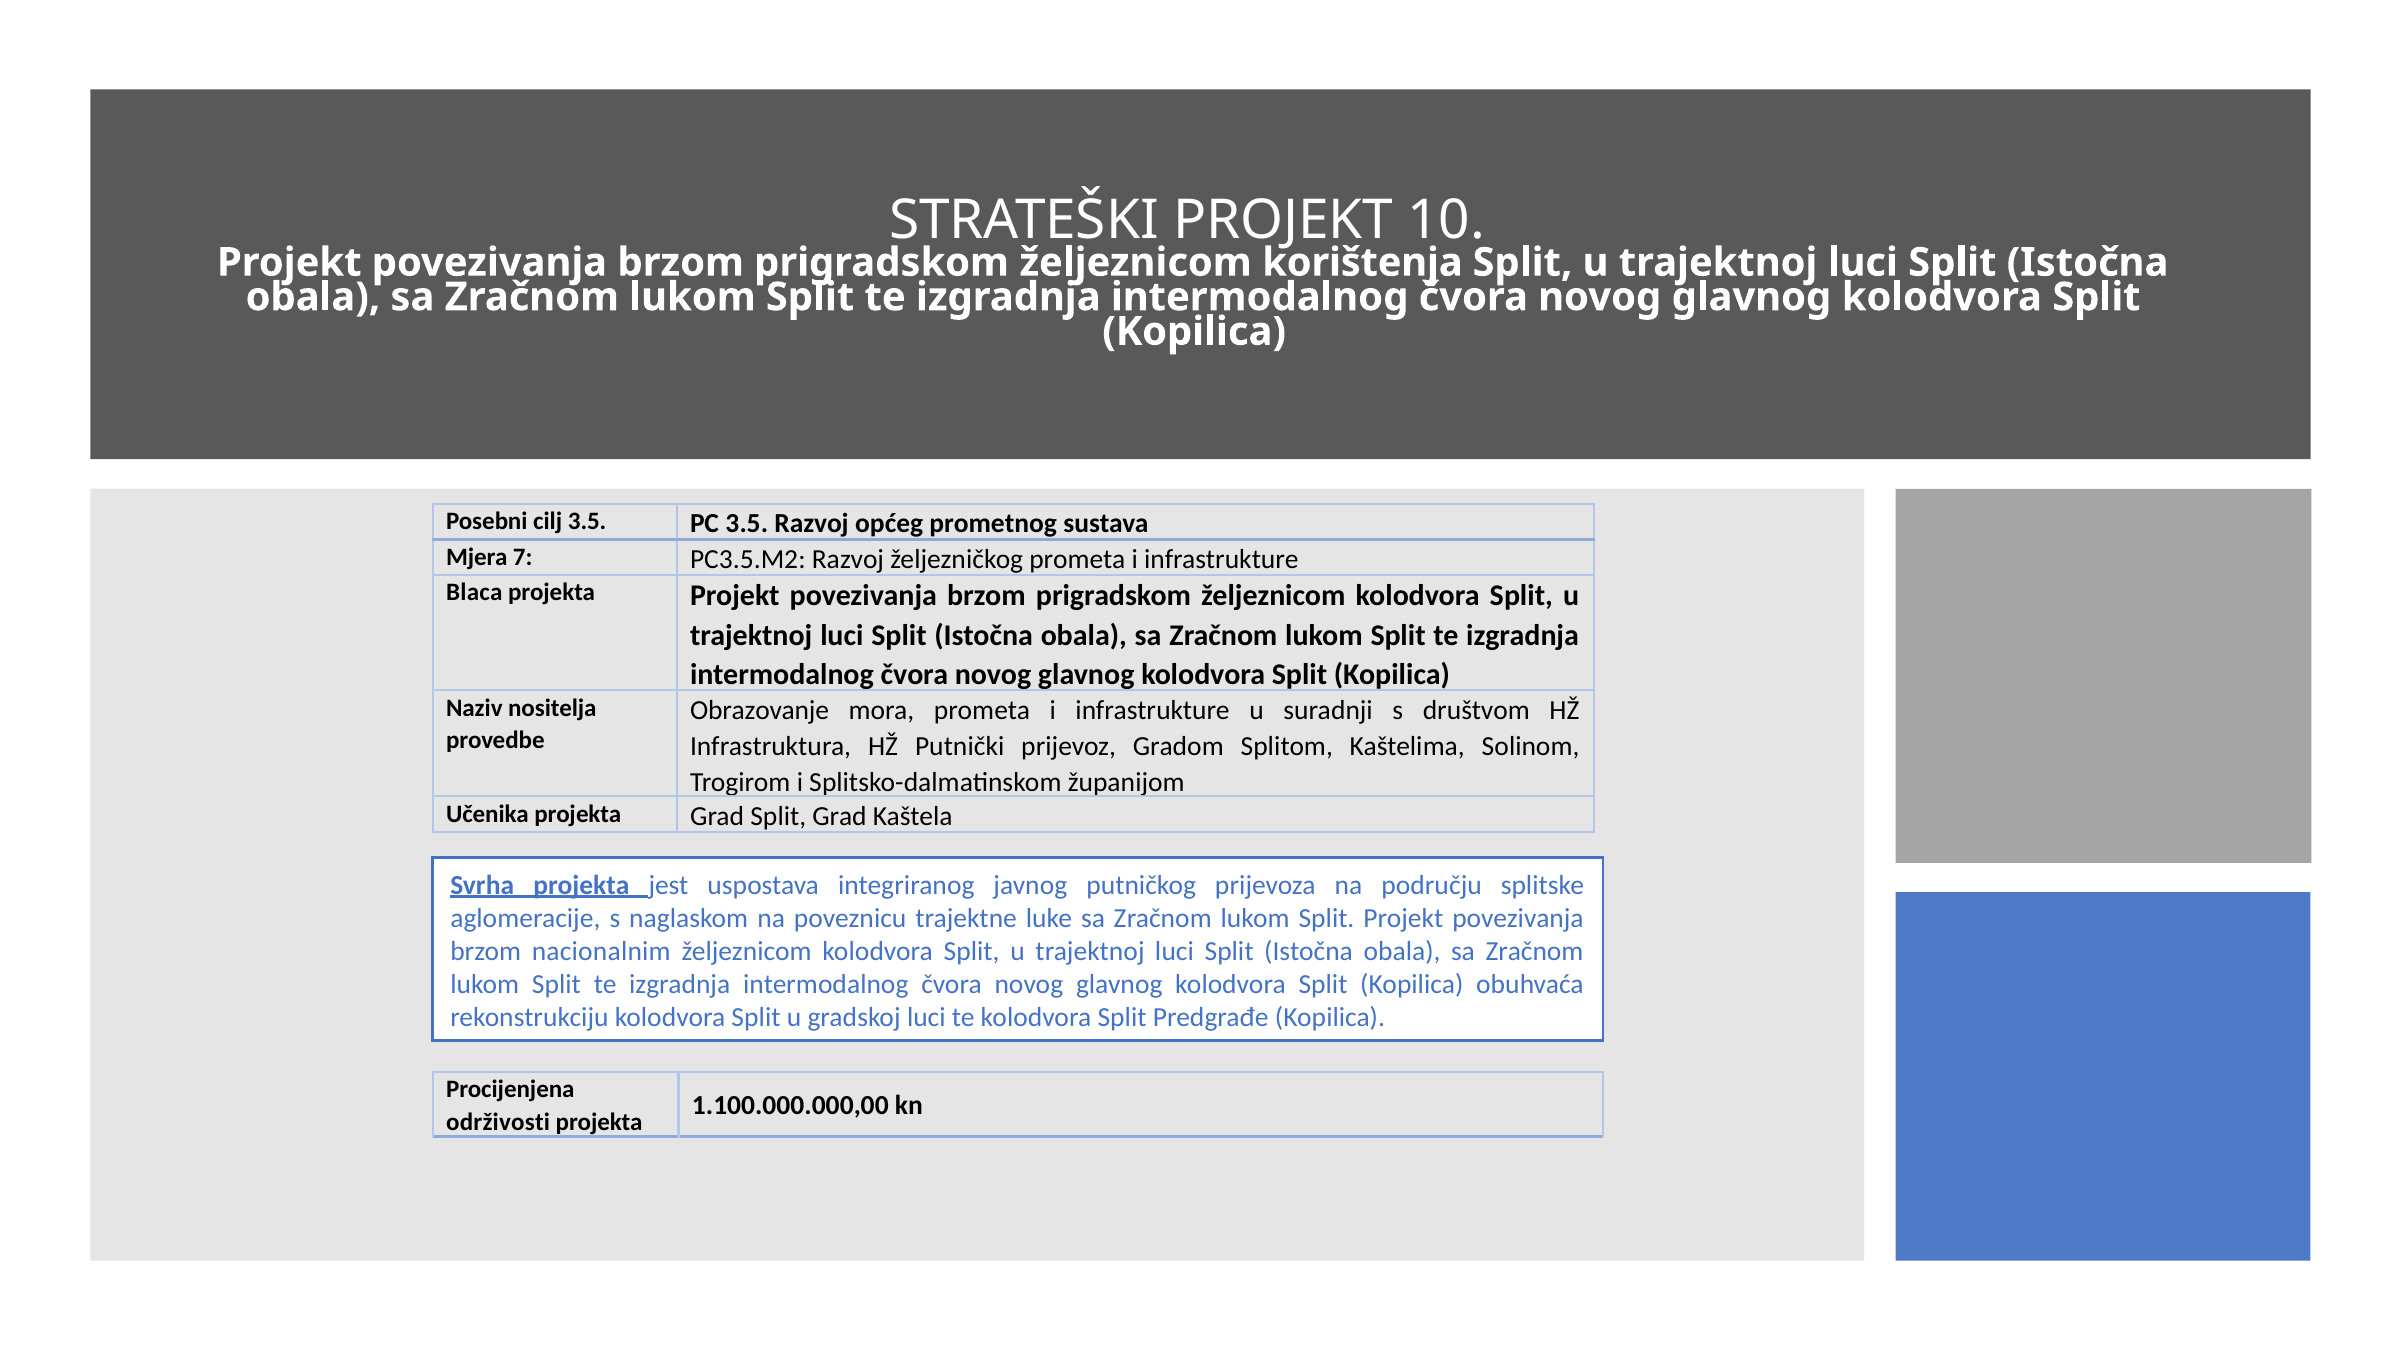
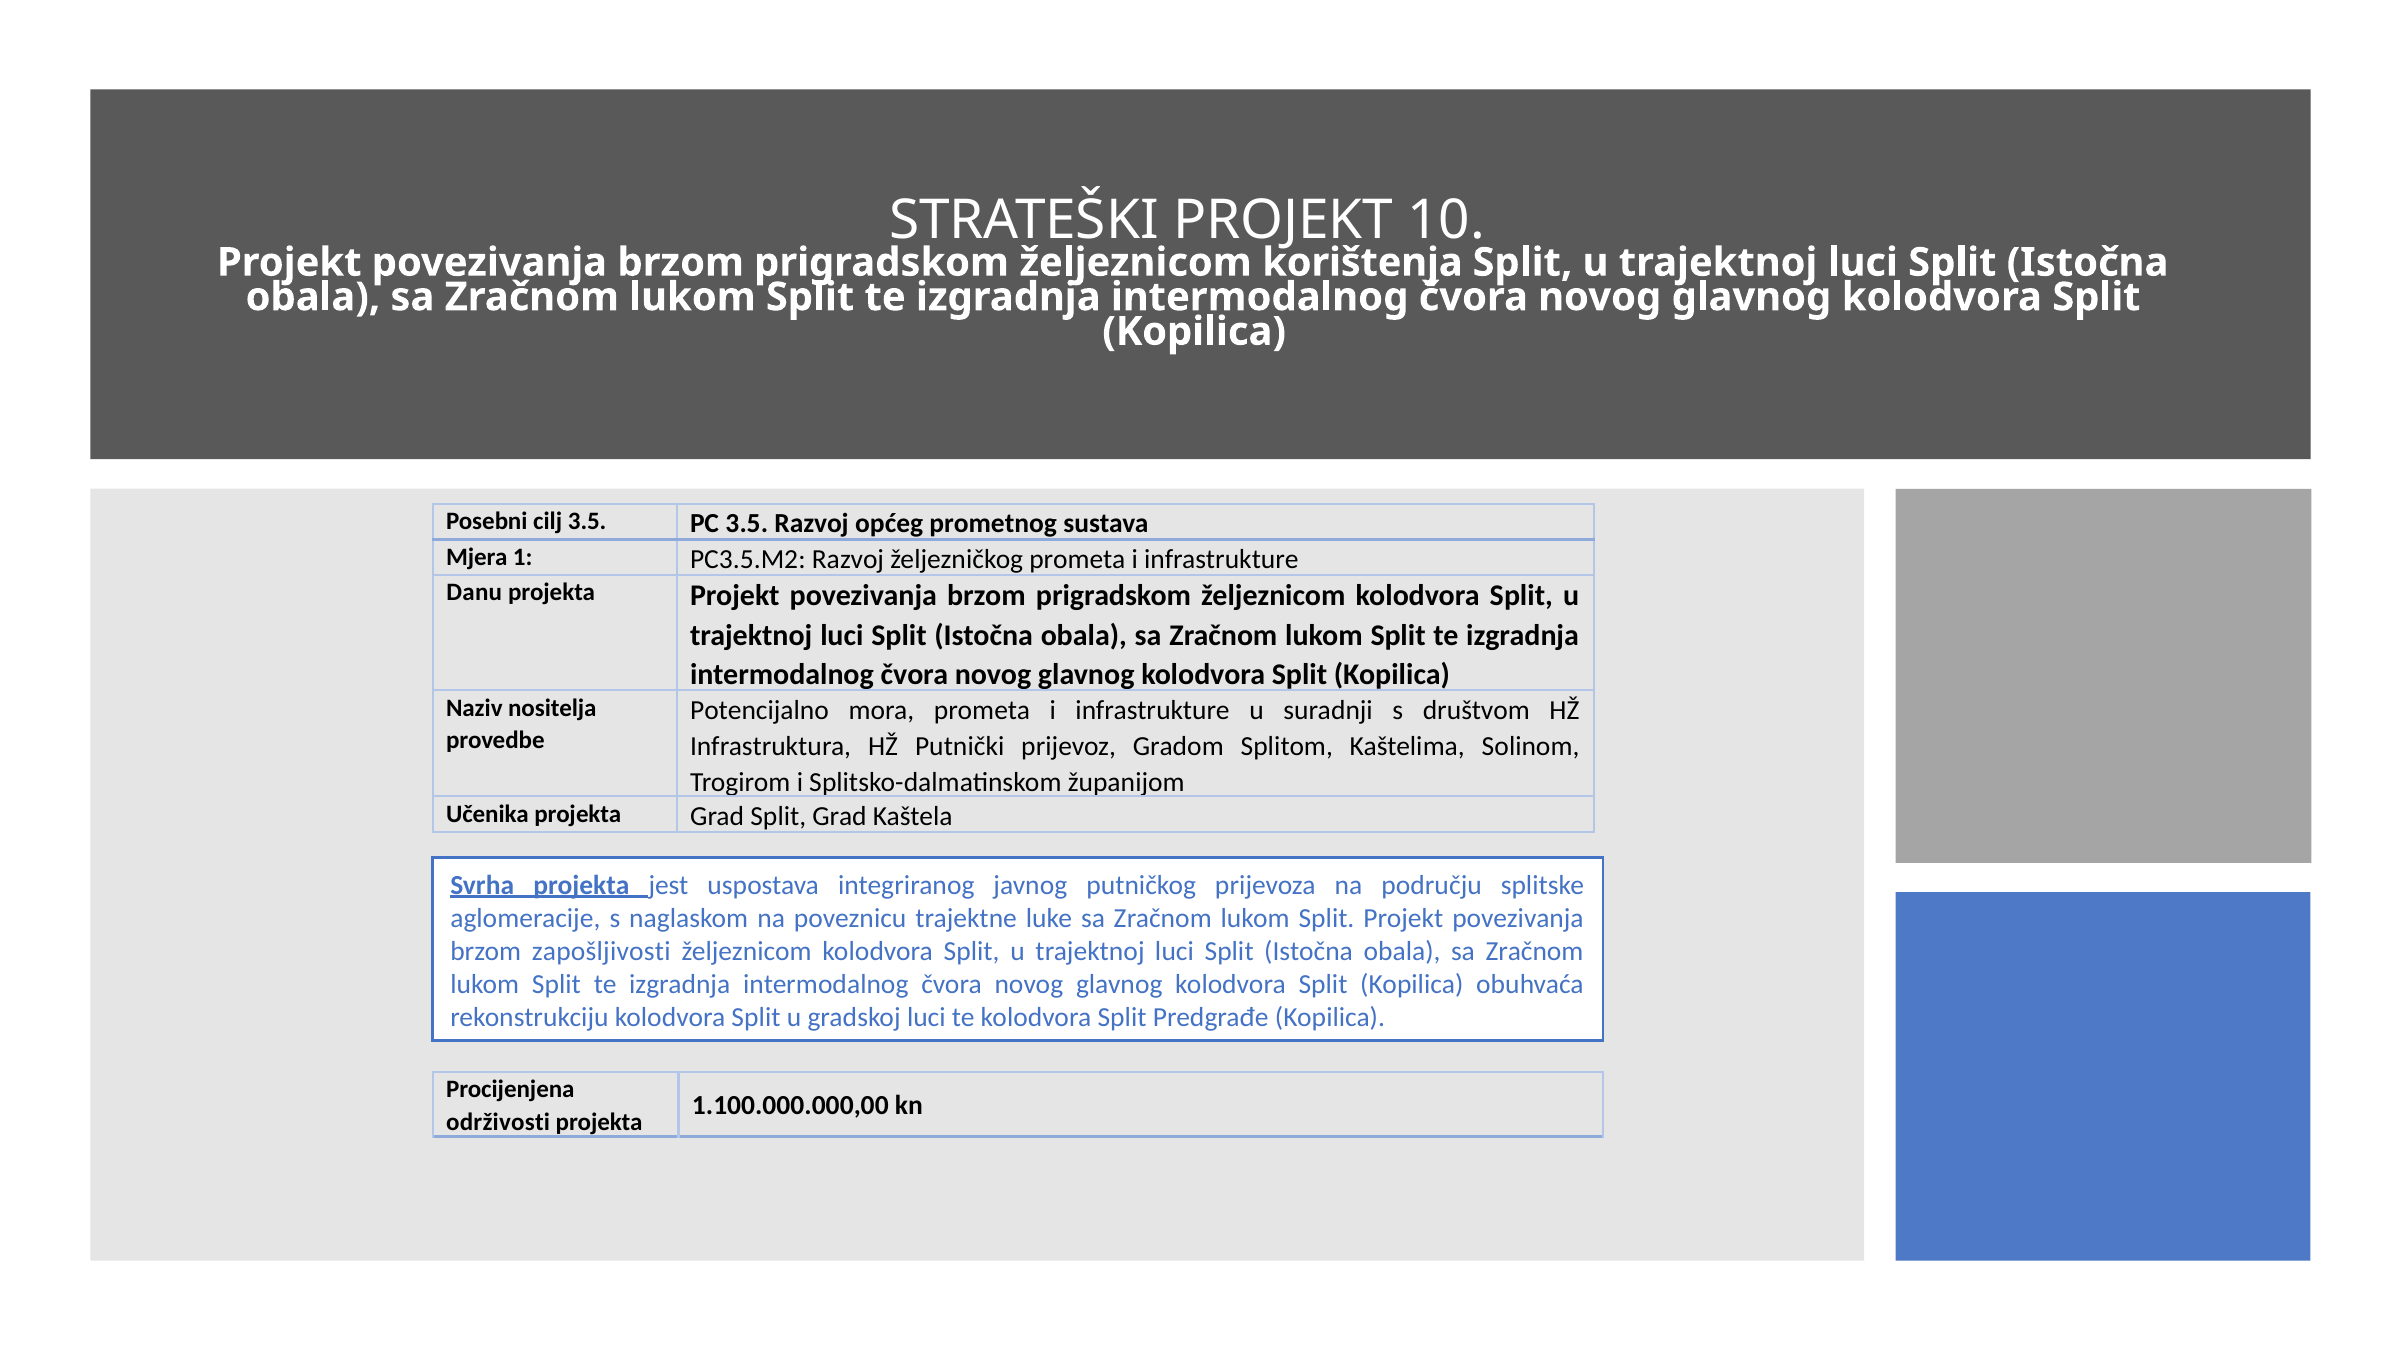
7: 7 -> 1
Blaca: Blaca -> Danu
Obrazovanje: Obrazovanje -> Potencijalno
nacionalnim: nacionalnim -> zapošljivosti
